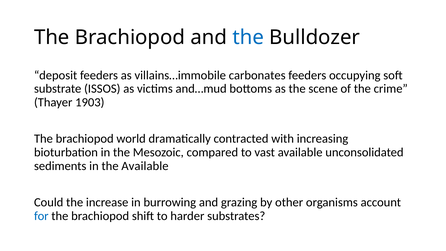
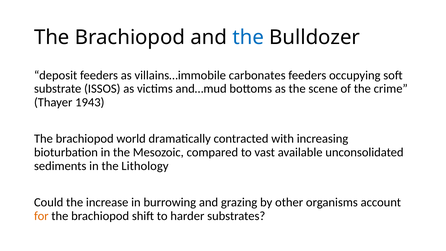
1903: 1903 -> 1943
the Available: Available -> Lithology
for colour: blue -> orange
